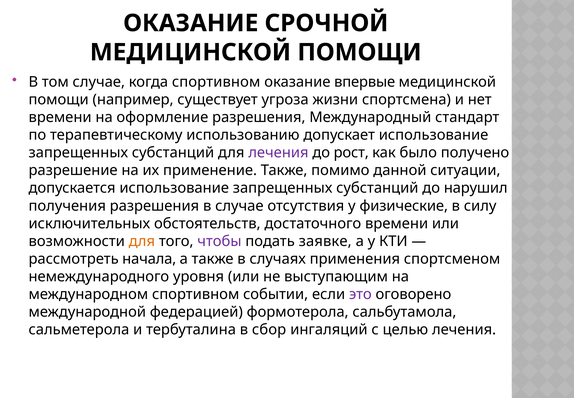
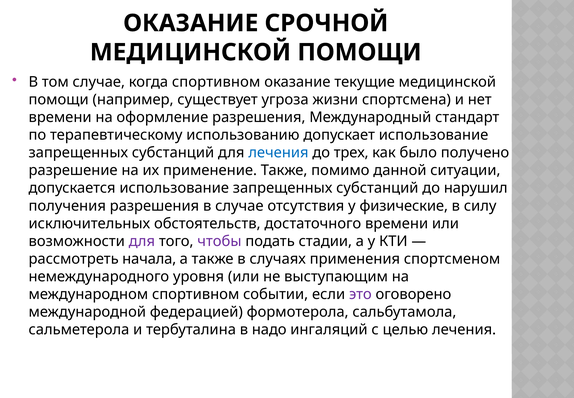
впервые: впервые -> текущие
лечения at (278, 152) colour: purple -> blue
рост: рост -> трех
для at (142, 241) colour: orange -> purple
заявке: заявке -> стадии
сбор: сбор -> надо
